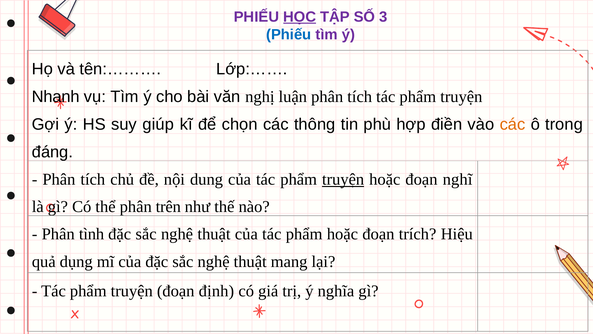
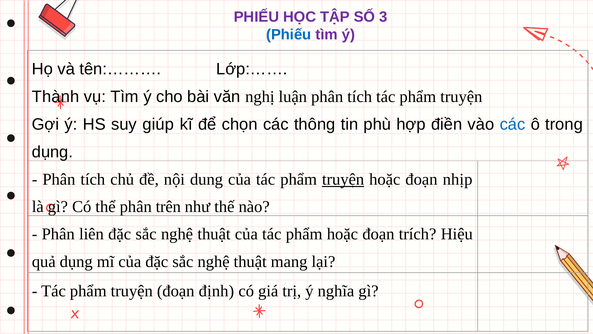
HỌC underline: present -> none
Nhanh: Nhanh -> Thành
các at (512, 124) colour: orange -> blue
đáng at (52, 152): đáng -> dụng
nghĩ: nghĩ -> nhịp
tình: tình -> liên
